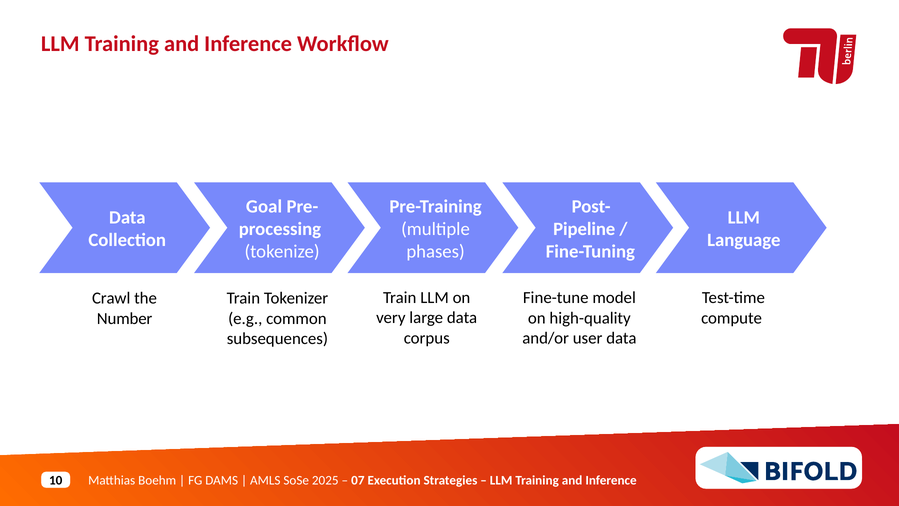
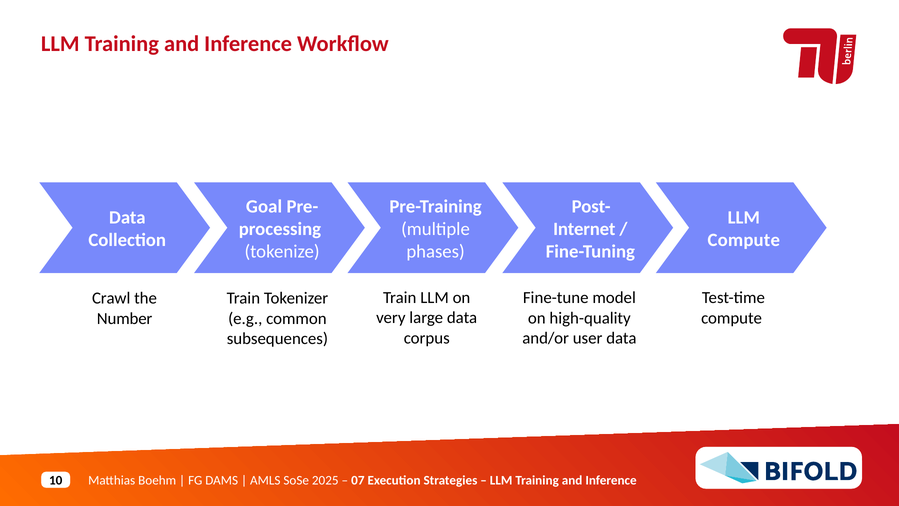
Pipeline: Pipeline -> Internet
Language at (744, 240): Language -> Compute
